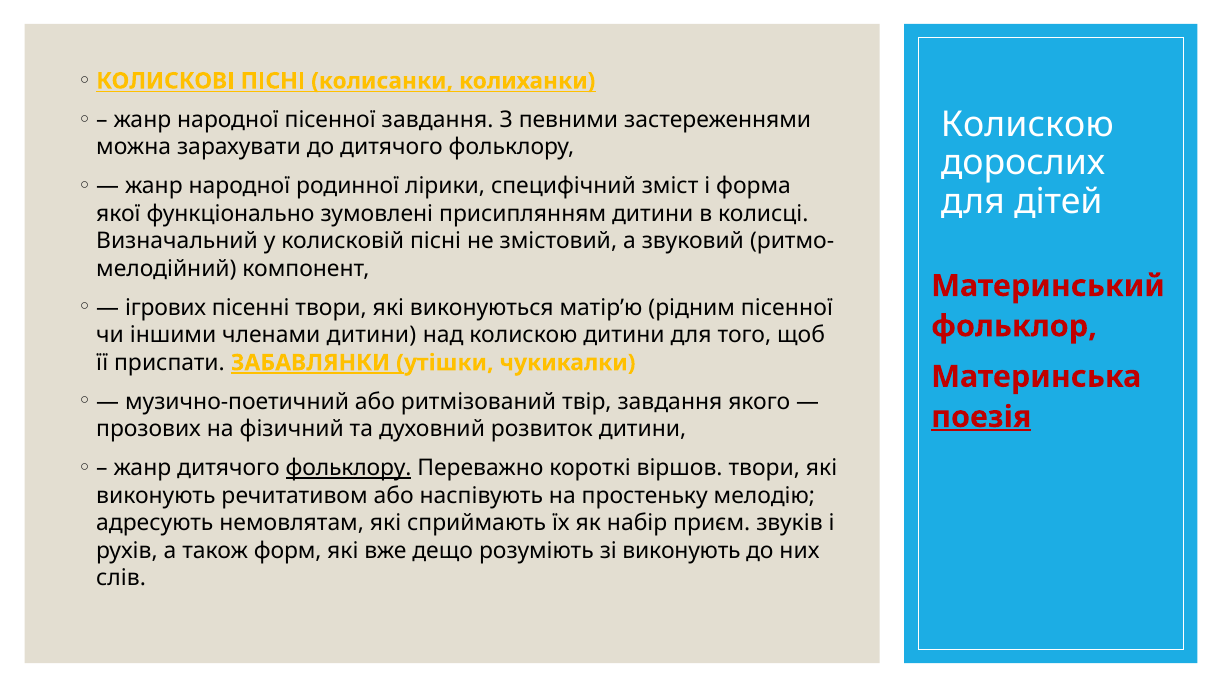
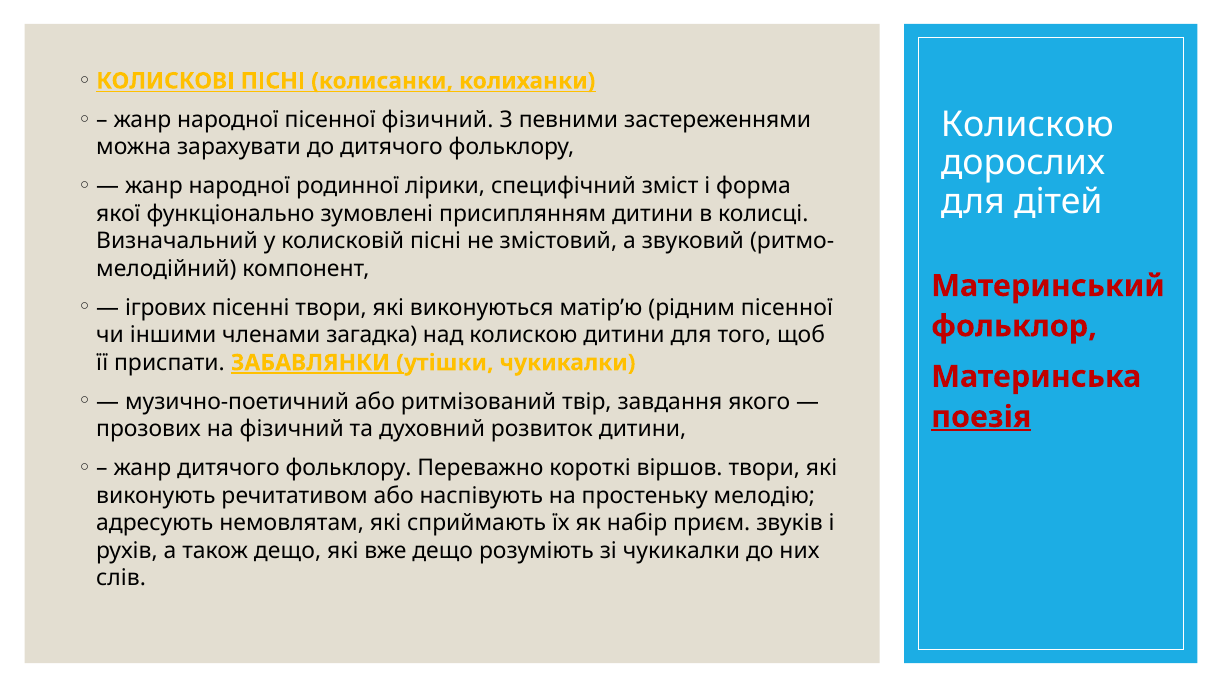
пісенної завдання: завдання -> фізичний
членами дитини: дитини -> загадка
фольклору at (349, 468) underline: present -> none
також форм: форм -> дещо
зі виконують: виконують -> чукикалки
